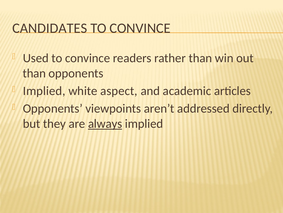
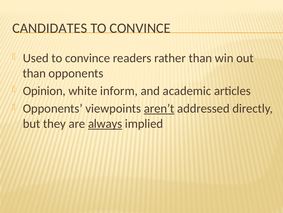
Implied at (44, 91): Implied -> Opinion
aspect: aspect -> inform
aren’t underline: none -> present
